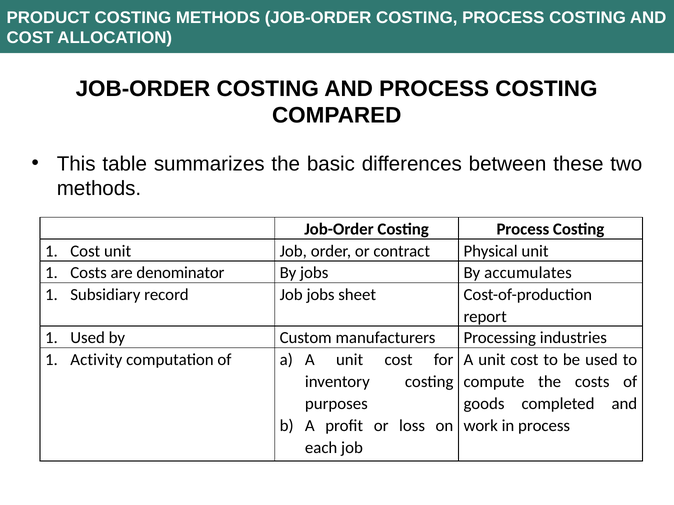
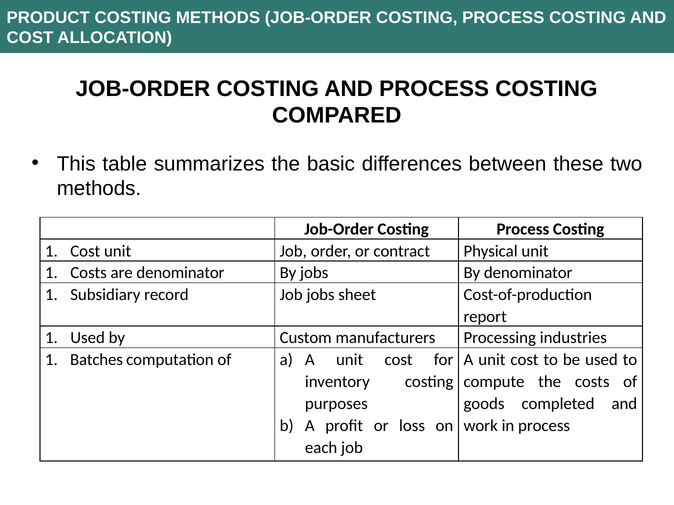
By accumulates: accumulates -> denominator
Activity: Activity -> Batches
